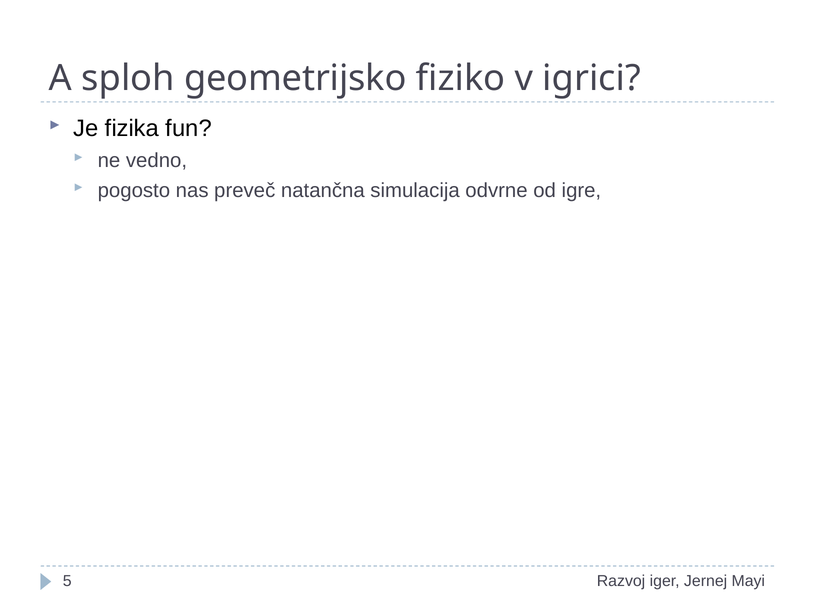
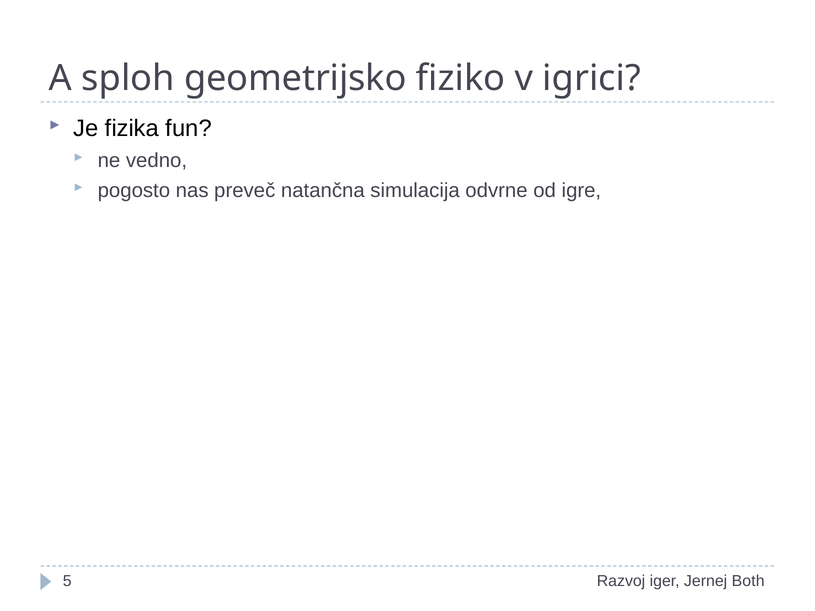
Mayi: Mayi -> Both
